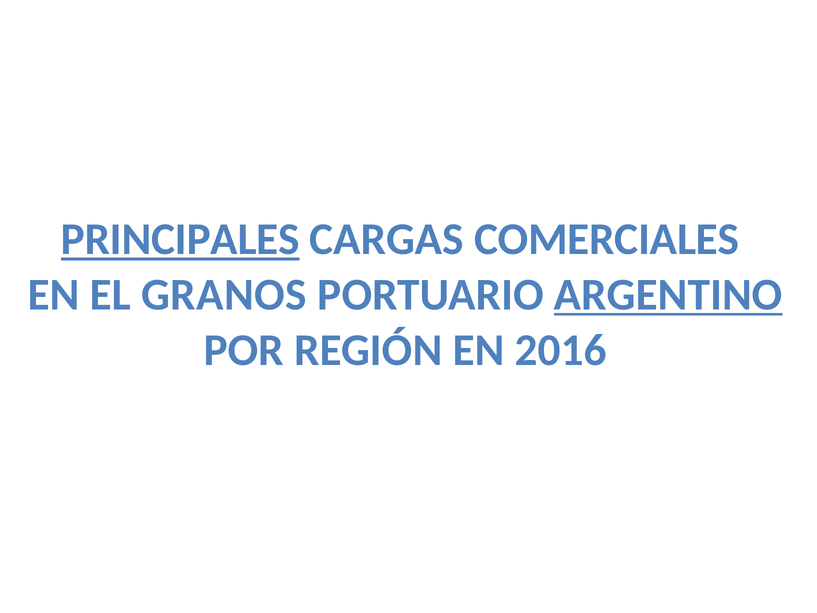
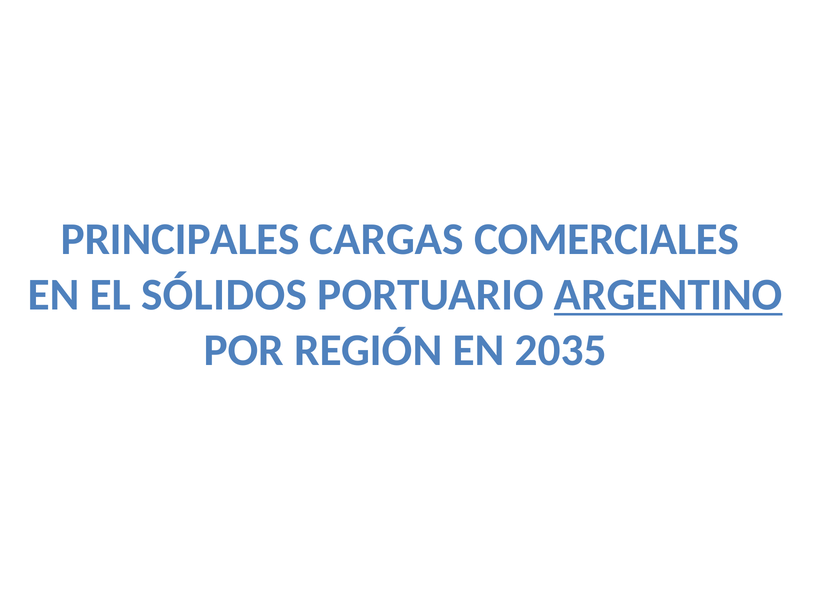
PRINCIPALES underline: present -> none
GRANOS: GRANOS -> SÓLIDOS
2016: 2016 -> 2035
